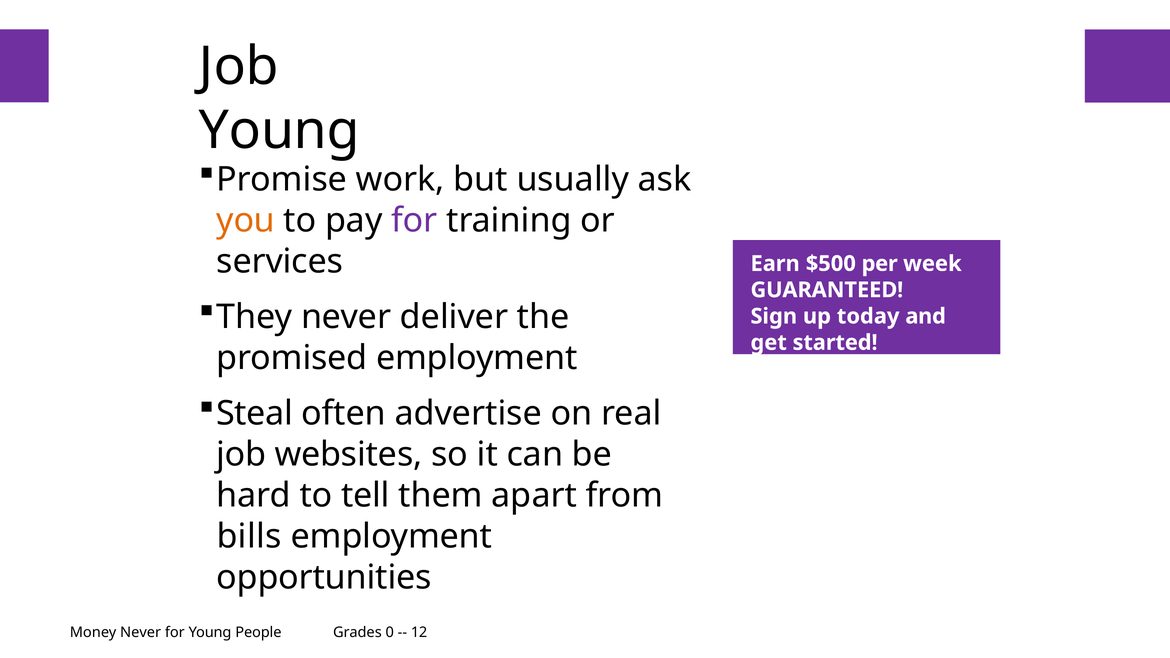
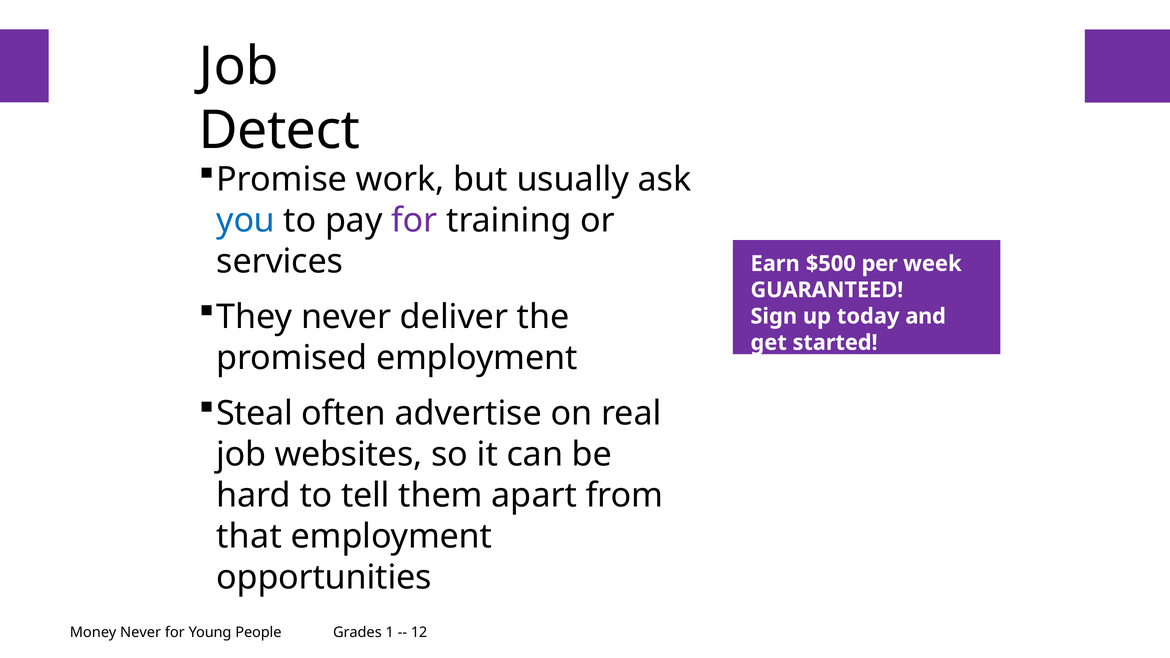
Young at (279, 131): Young -> Detect
you colour: orange -> blue
bills: bills -> that
0: 0 -> 1
